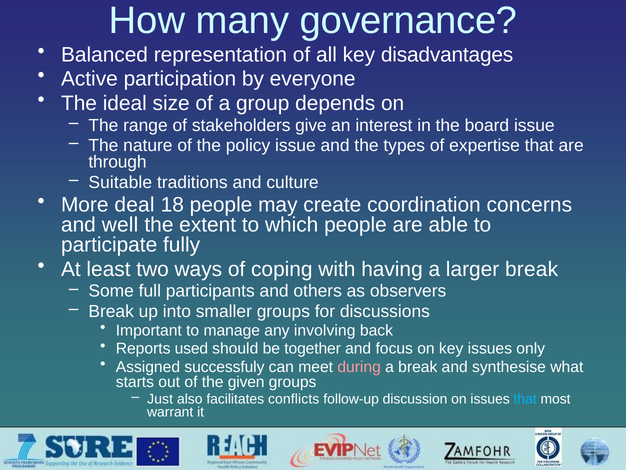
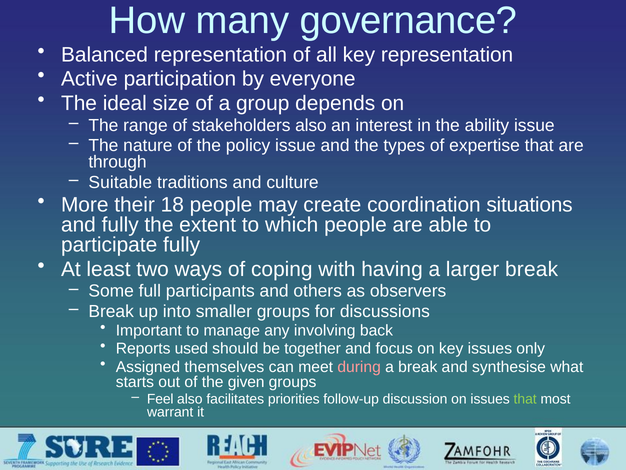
key disadvantages: disadvantages -> representation
stakeholders give: give -> also
board: board -> ability
deal: deal -> their
concerns: concerns -> situations
and well: well -> fully
successfuly: successfuly -> themselves
Just: Just -> Feel
conflicts: conflicts -> priorities
that at (525, 399) colour: light blue -> light green
